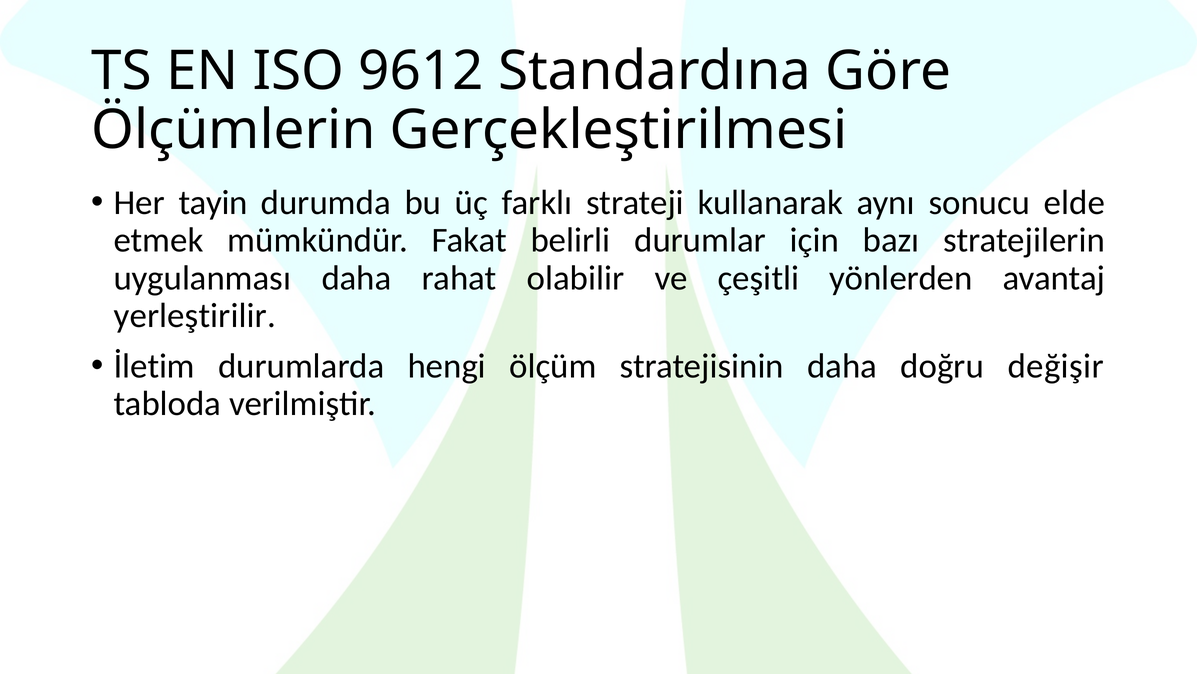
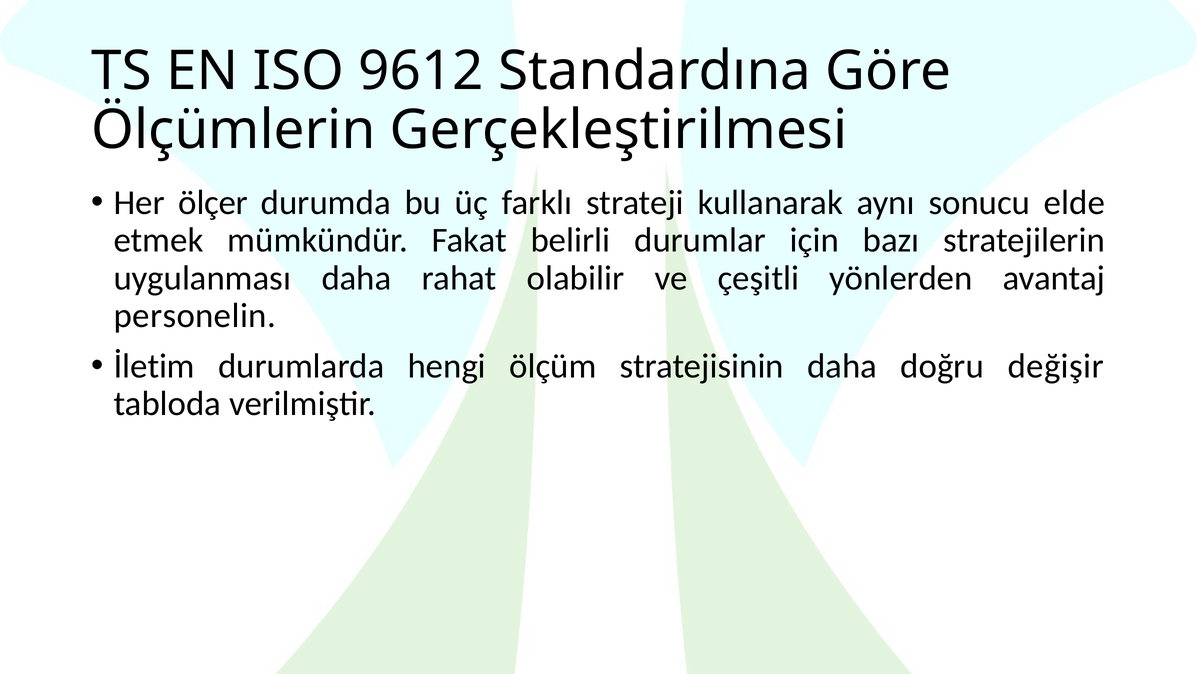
tayin: tayin -> ölçer
yerleştirilir: yerleştirilir -> personelin
